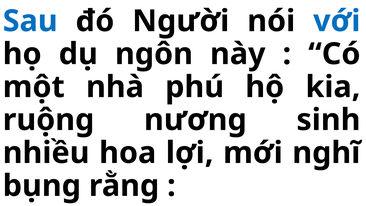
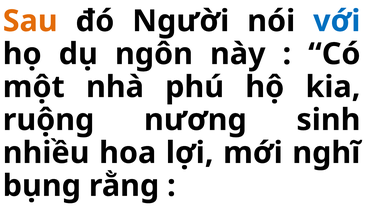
Sau colour: blue -> orange
